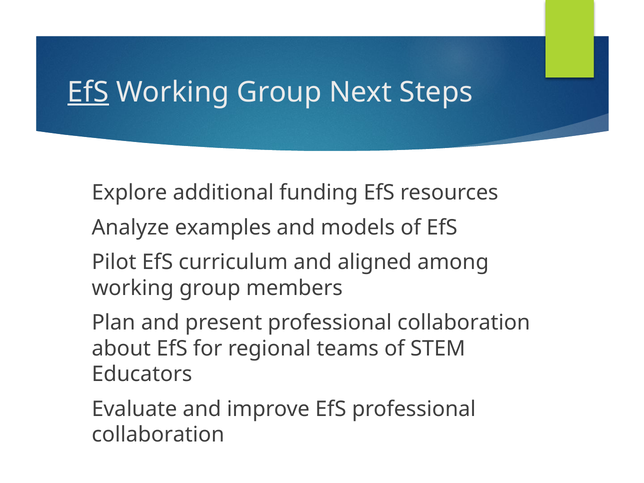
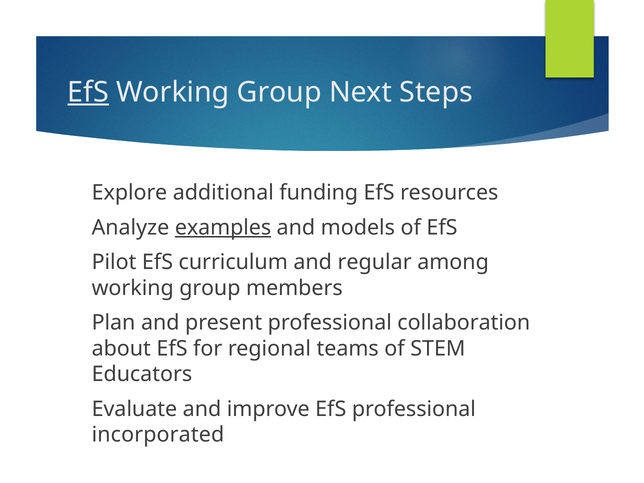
examples underline: none -> present
aligned: aligned -> regular
collaboration at (158, 435): collaboration -> incorporated
